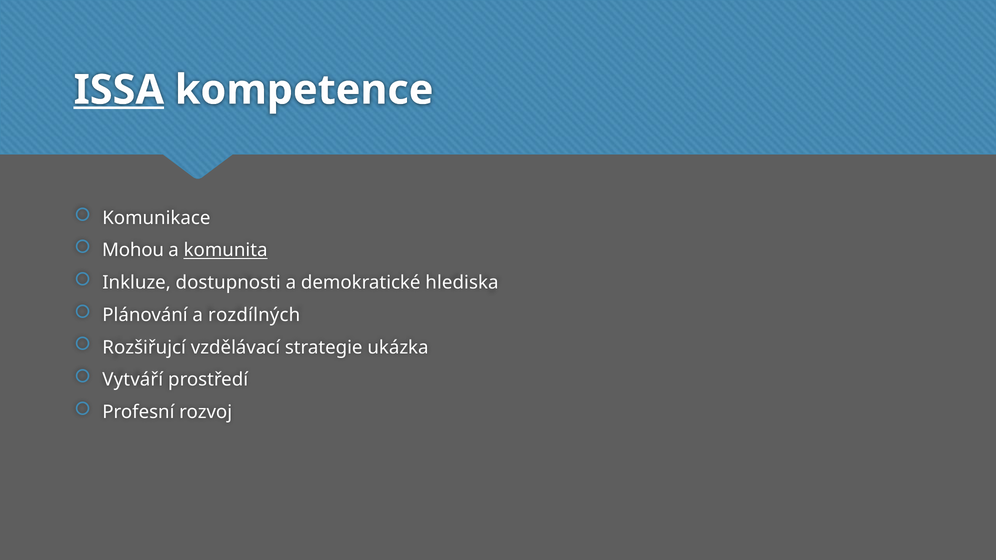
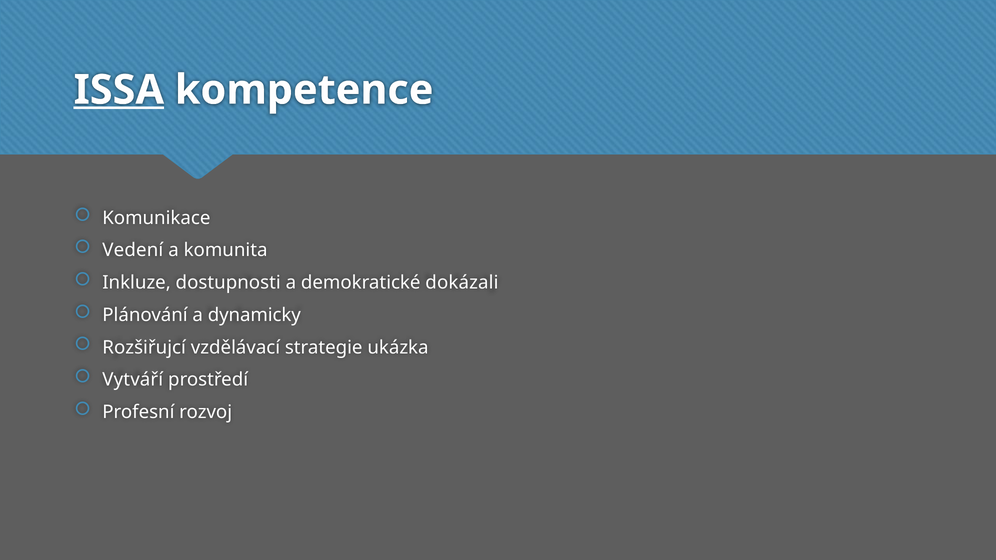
Mohou: Mohou -> Vedení
komunita underline: present -> none
hlediska: hlediska -> dokázali
rozdílných: rozdílných -> dynamicky
